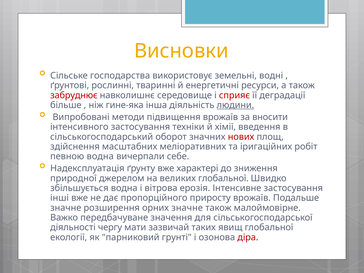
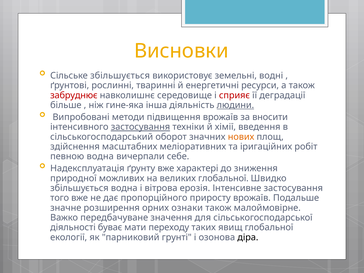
Сільське господарства: господарства -> збільшується
застосування at (140, 127) underline: none -> present
нових colour: red -> orange
джерелом: джерелом -> можливих
інші: інші -> того
орних значне: значне -> ознаки
чергу: чергу -> буває
зазвичай: зазвичай -> переходу
діра colour: red -> black
